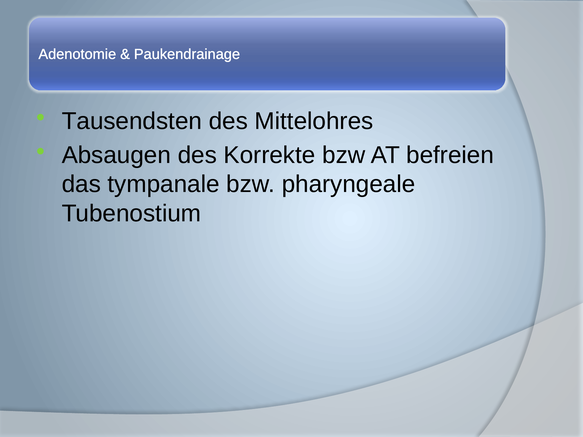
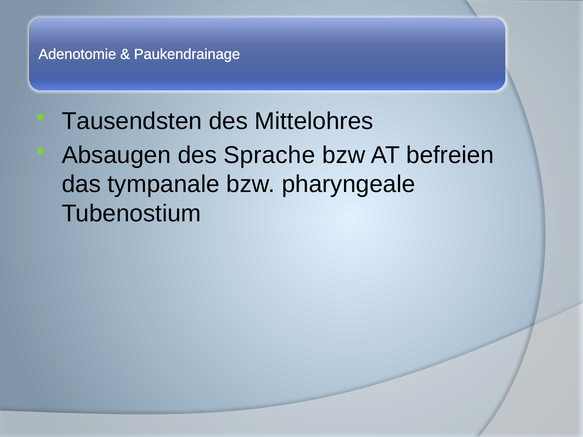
Korrekte: Korrekte -> Sprache
